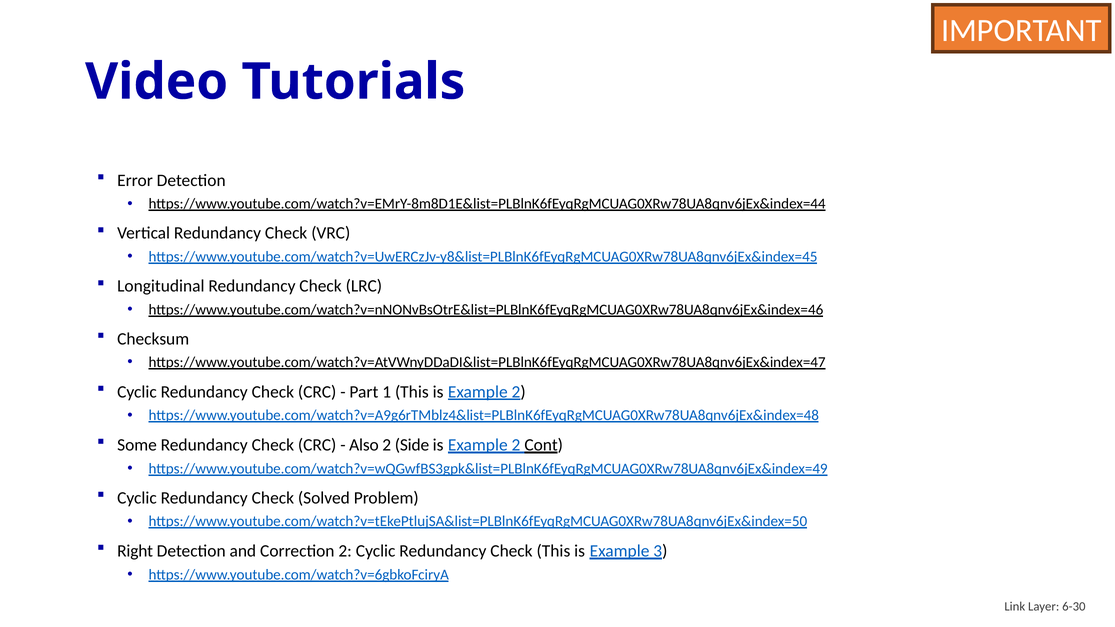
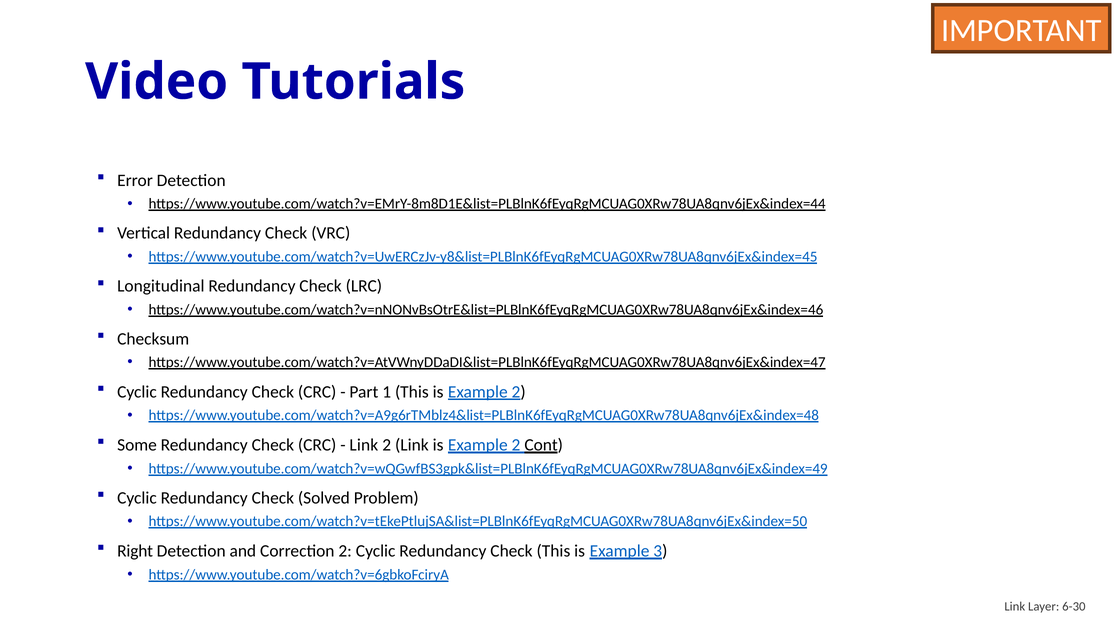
Also at (364, 445): Also -> Link
2 Side: Side -> Link
